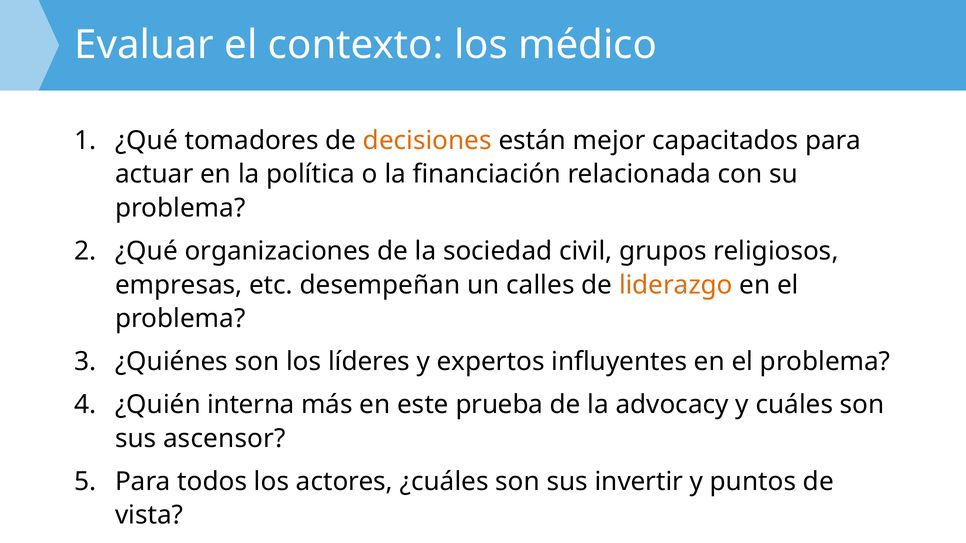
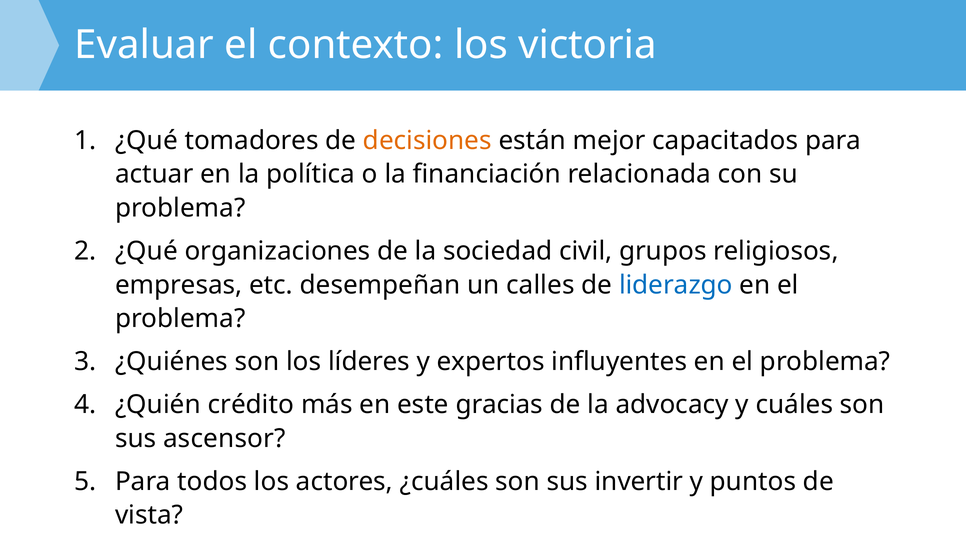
médico: médico -> victoria
liderazgo colour: orange -> blue
interna: interna -> crédito
prueba: prueba -> gracias
